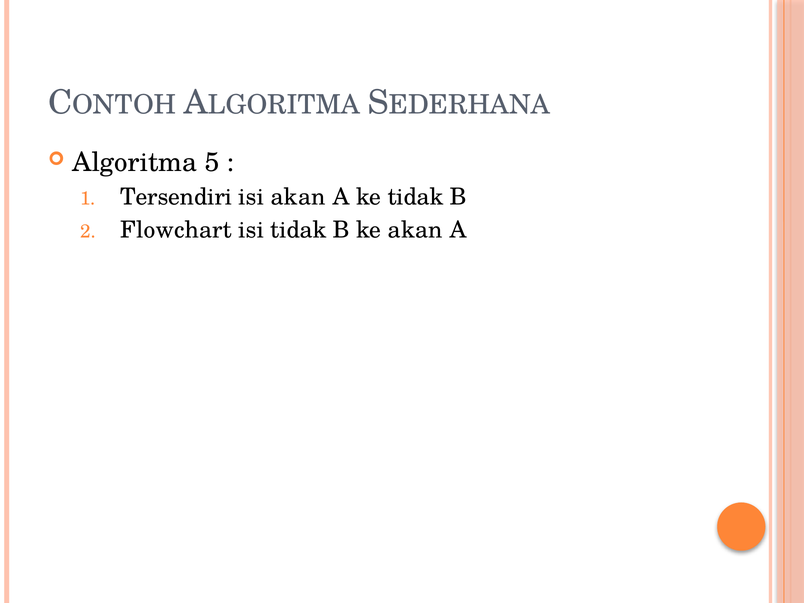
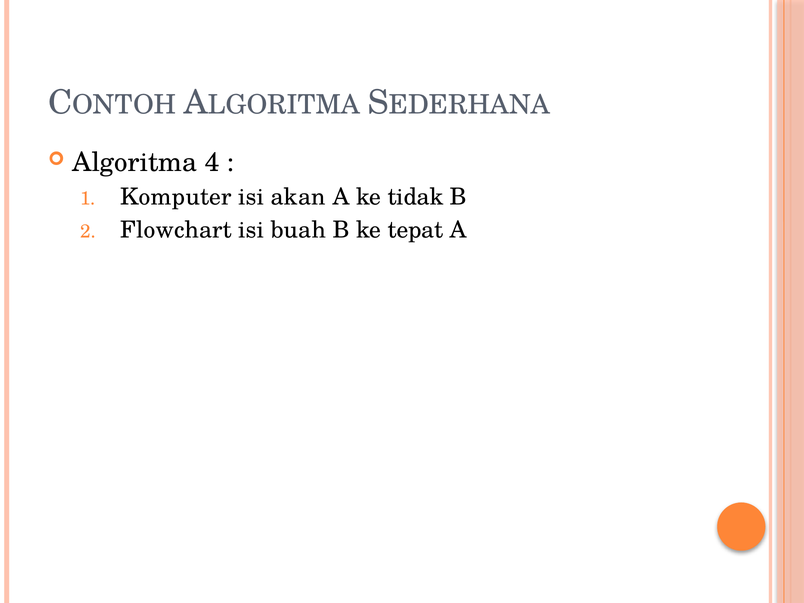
5: 5 -> 4
Tersendiri: Tersendiri -> Komputer
isi tidak: tidak -> buah
ke akan: akan -> tepat
